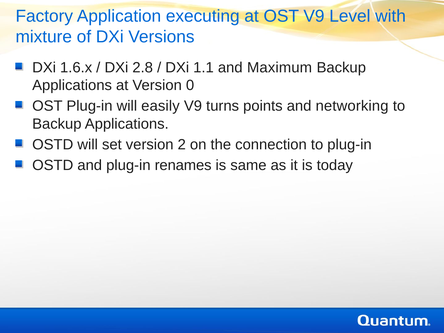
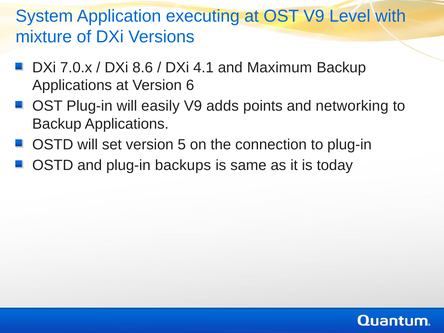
Factory: Factory -> System
1.6.x: 1.6.x -> 7.0.x
2.8: 2.8 -> 8.6
1.1: 1.1 -> 4.1
0: 0 -> 6
turns: turns -> adds
2: 2 -> 5
renames: renames -> backups
